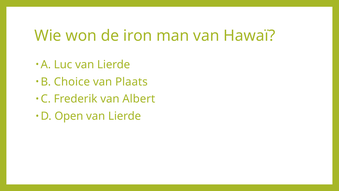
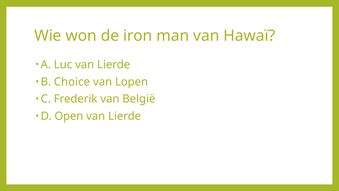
Plaats: Plaats -> Lopen
Albert: Albert -> België
